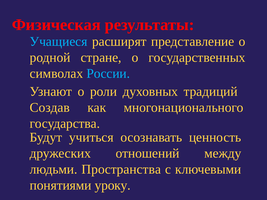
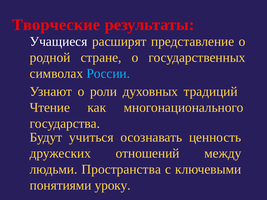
Физическая: Физическая -> Творческие
Учащиеся colour: light blue -> white
Создав: Создав -> Чтение
